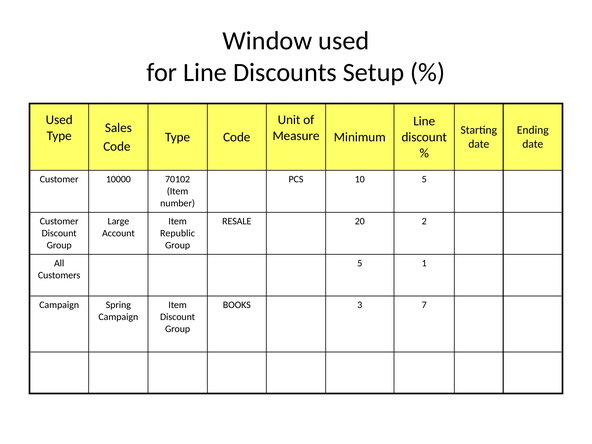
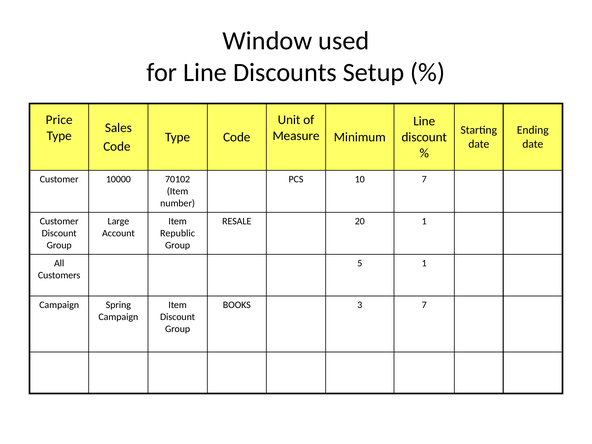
Used at (59, 120): Used -> Price
10 5: 5 -> 7
20 2: 2 -> 1
